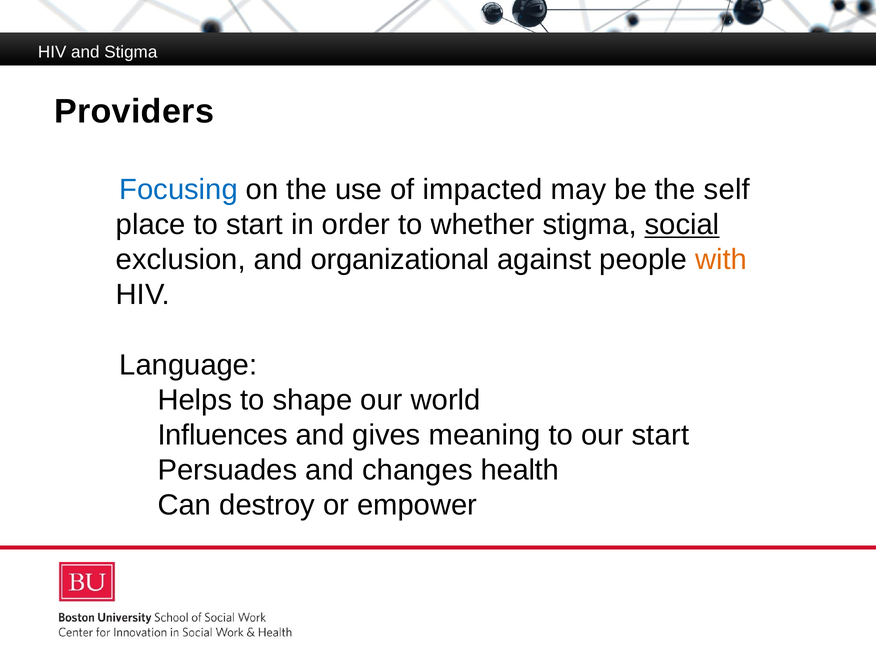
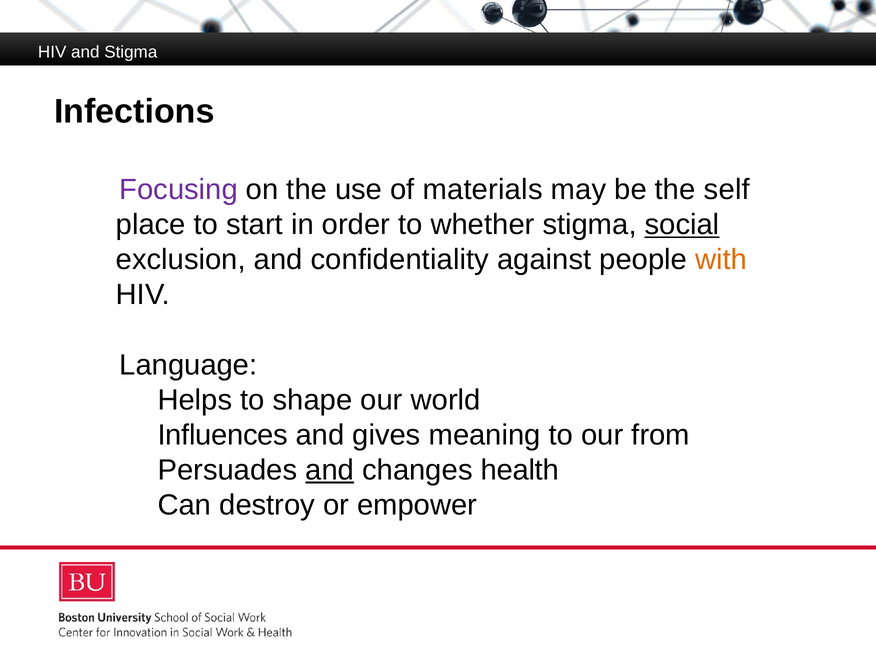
Providers: Providers -> Infections
Focusing colour: blue -> purple
impacted: impacted -> materials
organizational: organizational -> confidentiality
our start: start -> from
and at (330, 470) underline: none -> present
